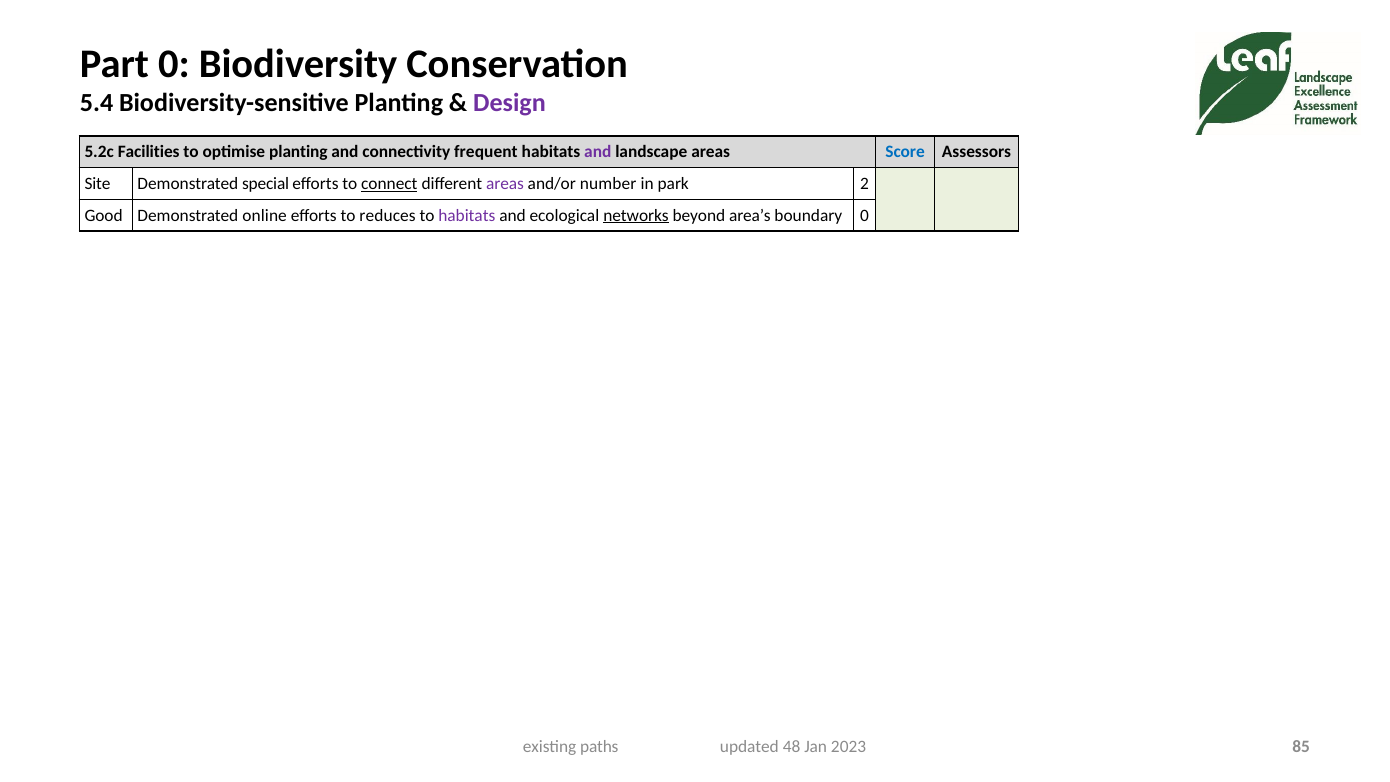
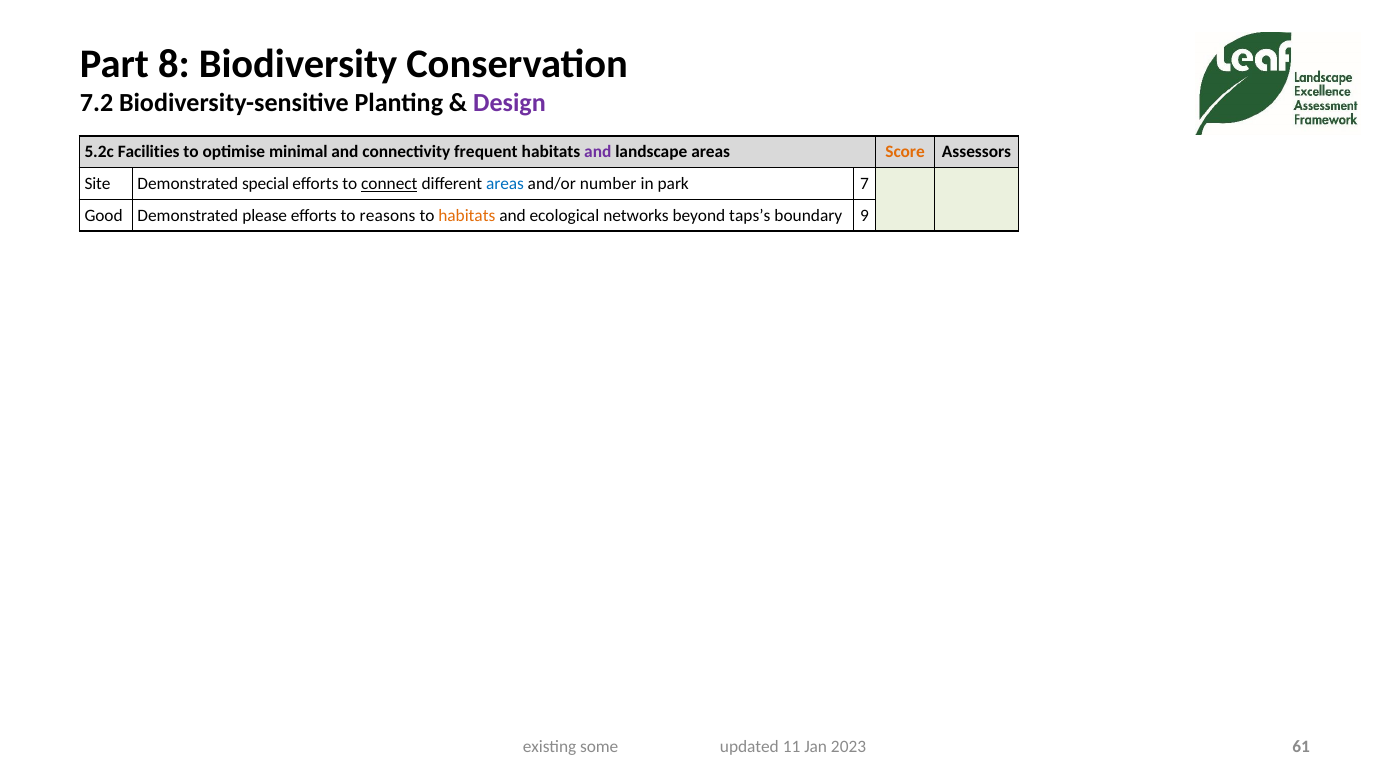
Part 0: 0 -> 8
5.4: 5.4 -> 7.2
optimise planting: planting -> minimal
Score colour: blue -> orange
areas at (505, 184) colour: purple -> blue
2: 2 -> 7
online: online -> please
reduces: reduces -> reasons
habitats at (467, 215) colour: purple -> orange
networks underline: present -> none
area’s: area’s -> taps’s
boundary 0: 0 -> 9
paths: paths -> some
48: 48 -> 11
85: 85 -> 61
